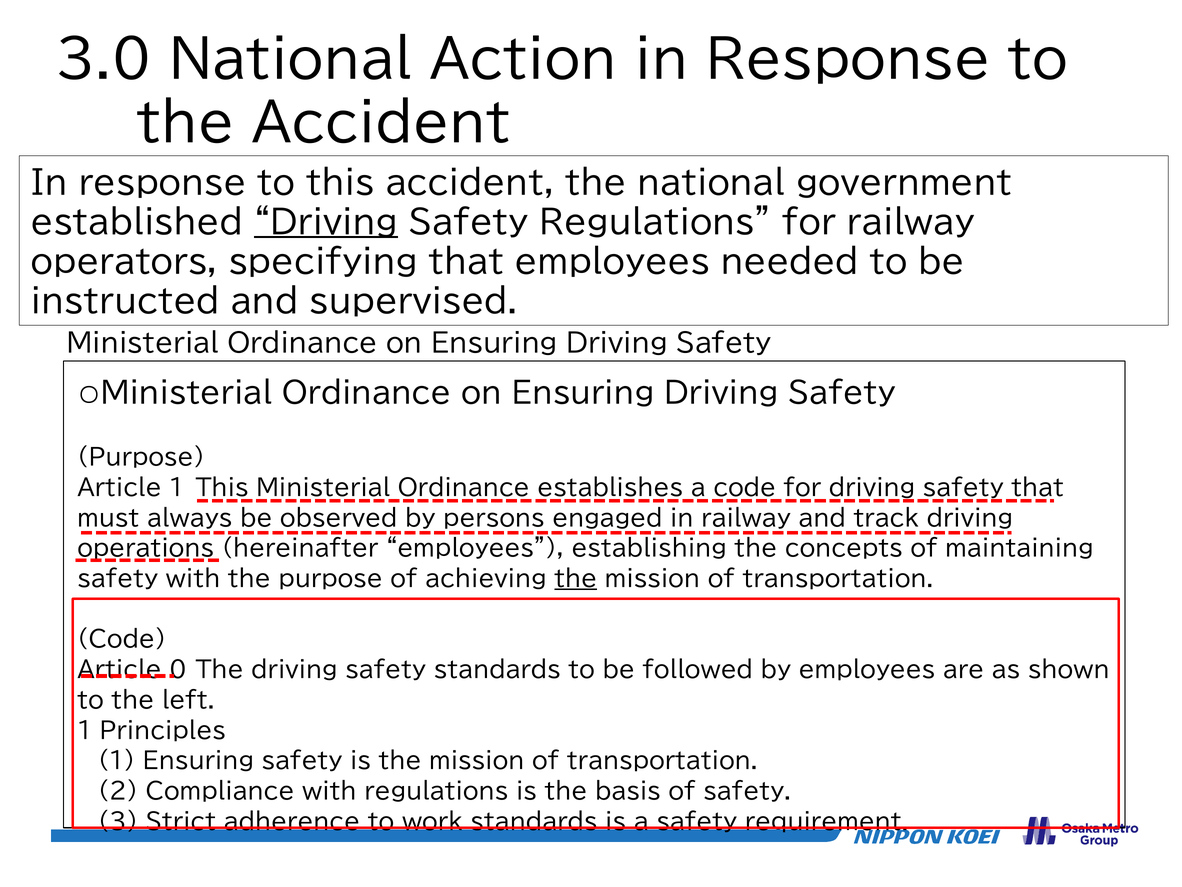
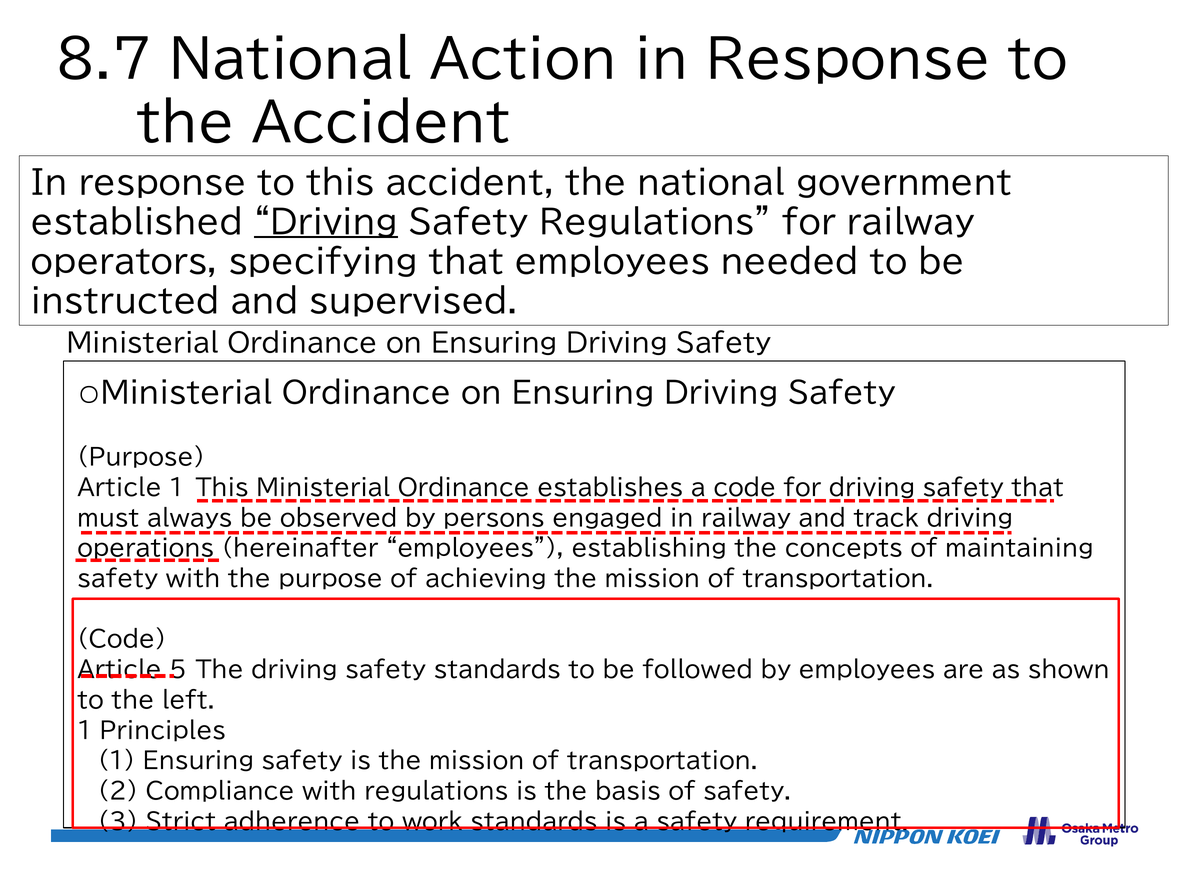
3.0: 3.0 -> 8.7
the at (576, 579) underline: present -> none
0: 0 -> 5
